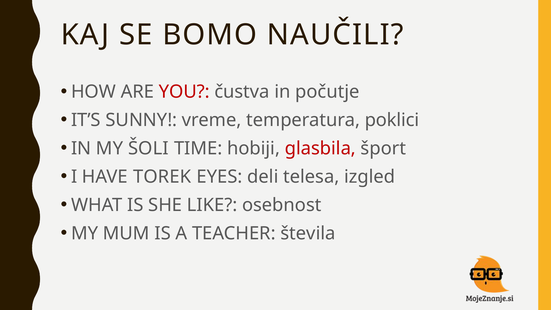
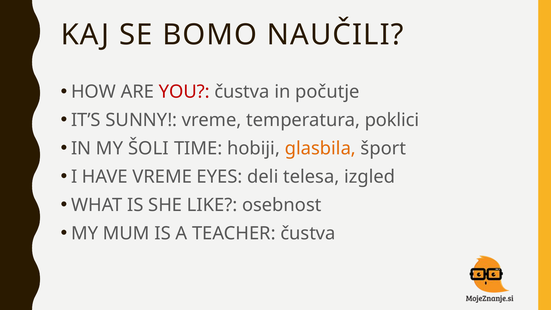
glasbila colour: red -> orange
HAVE TOREK: TOREK -> VREME
TEACHER števila: števila -> čustva
